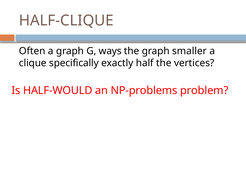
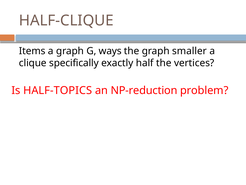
Often: Often -> Items
HALF-WOULD: HALF-WOULD -> HALF-TOPICS
NP-problems: NP-problems -> NP-reduction
